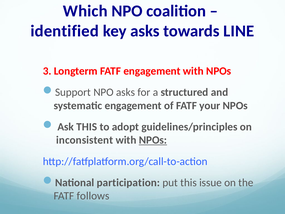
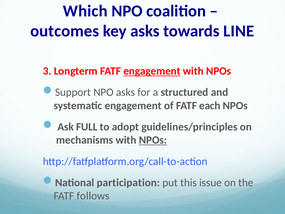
identified: identified -> outcomes
engagement at (152, 71) underline: none -> present
your: your -> each
Ask THIS: THIS -> FULL
inconsistent: inconsistent -> mechanisms
